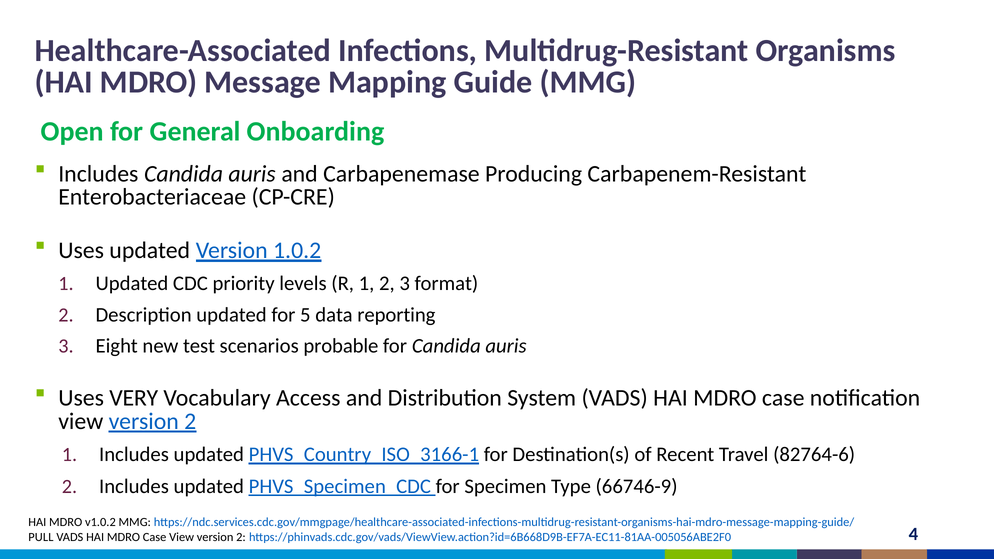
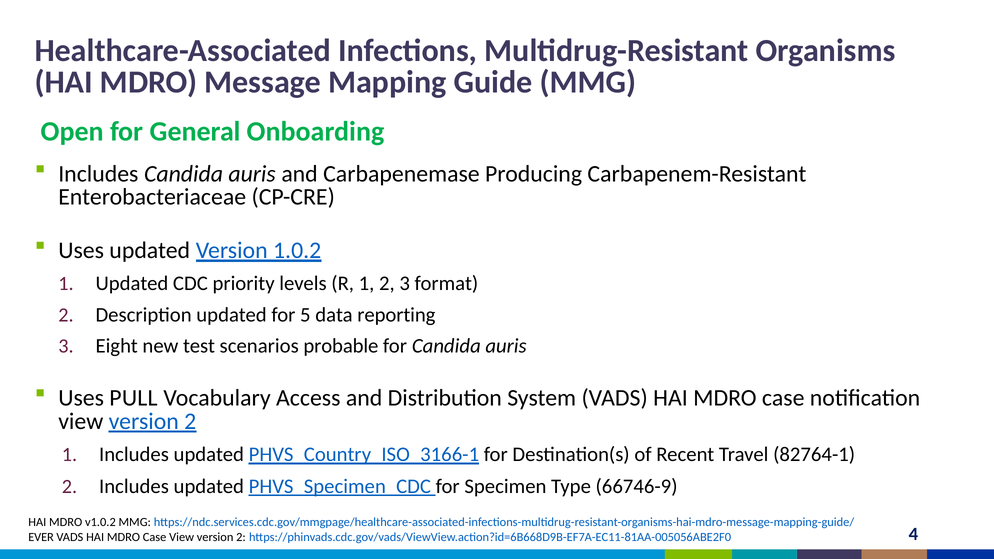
VERY: VERY -> PULL
82764-6: 82764-6 -> 82764-1
PULL: PULL -> EVER
